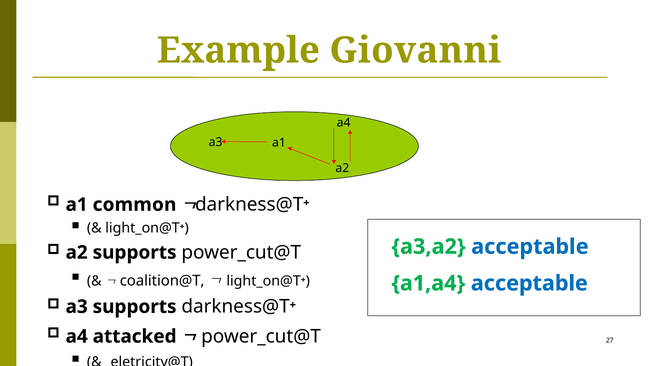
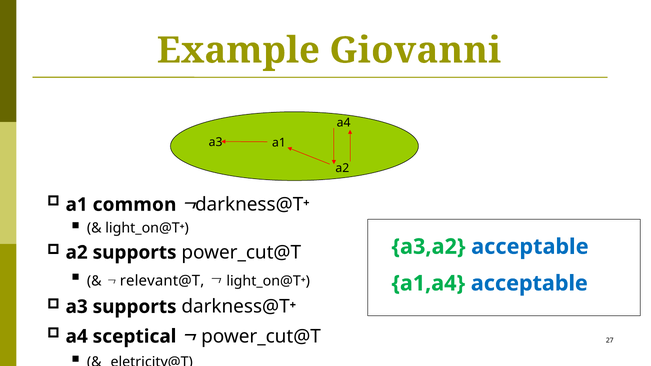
coalition@T: coalition@T -> relevant@T
attacked: attacked -> sceptical
